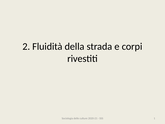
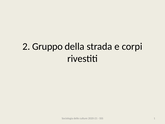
Fluidità: Fluidità -> Gruppo
